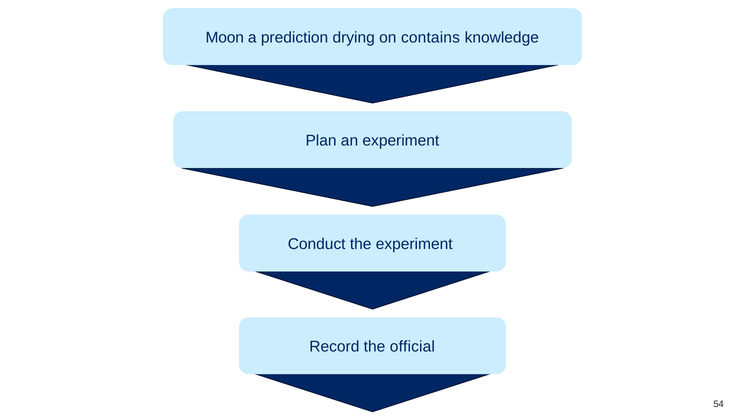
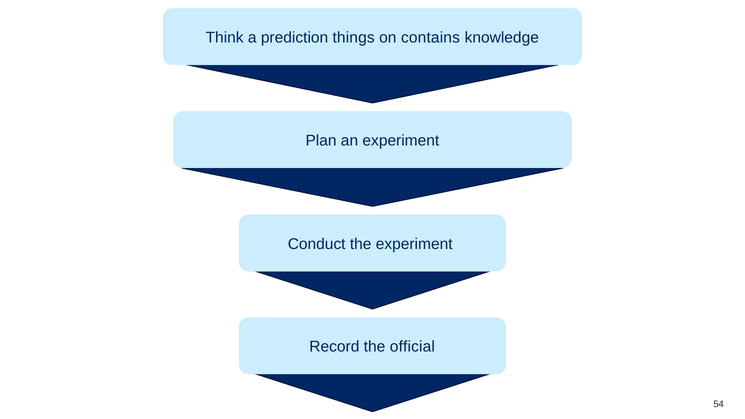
Moon: Moon -> Think
drying: drying -> things
